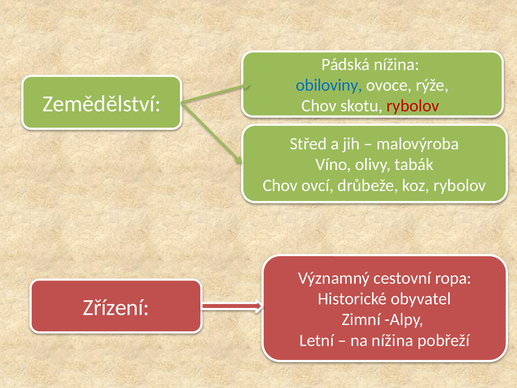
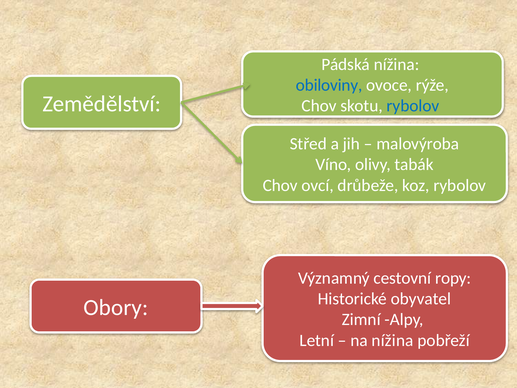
rybolov at (413, 106) colour: red -> blue
ropa: ropa -> ropy
Zřízení: Zřízení -> Obory
